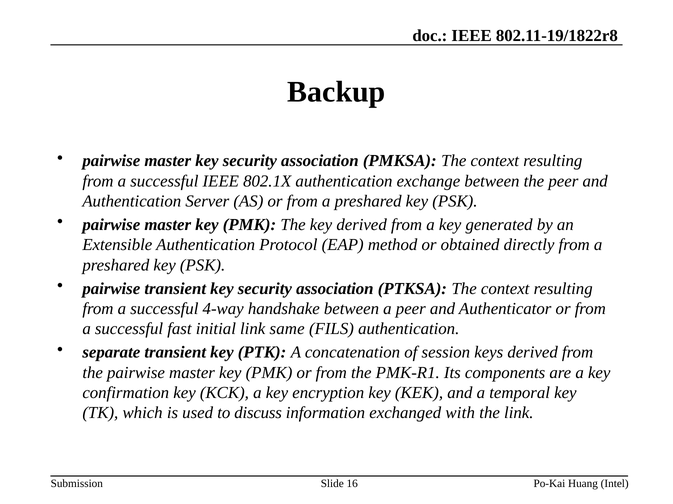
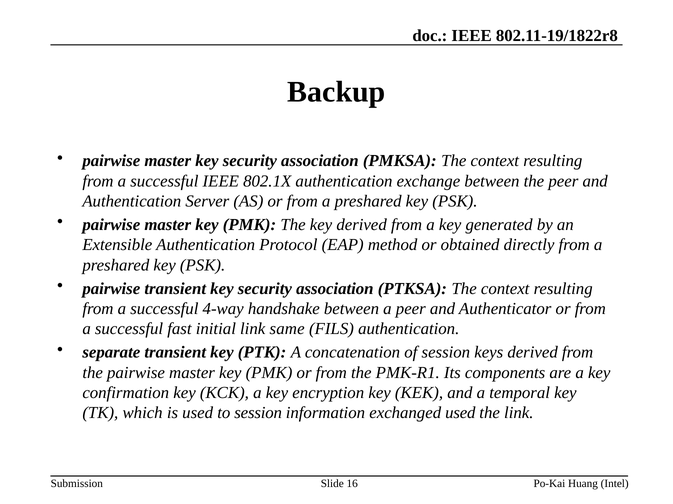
to discuss: discuss -> session
exchanged with: with -> used
